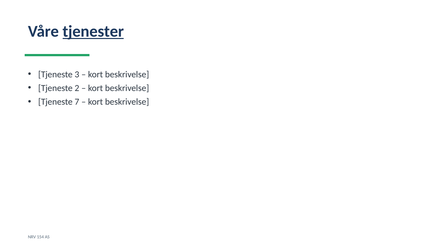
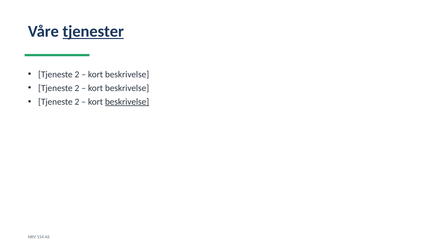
3 at (77, 74): 3 -> 2
7 at (77, 102): 7 -> 2
beskrivelse at (127, 102) underline: none -> present
